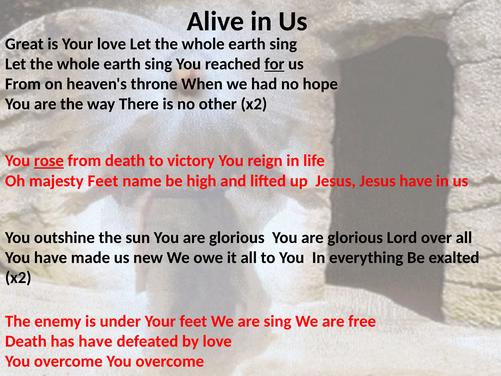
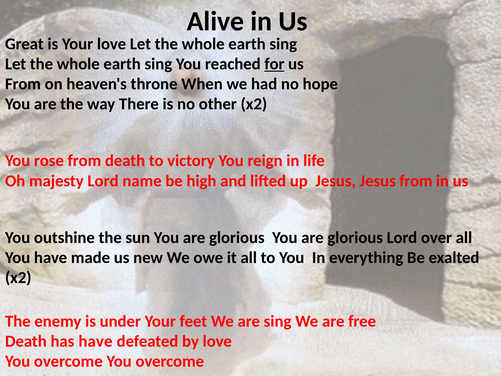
rose underline: present -> none
majesty Feet: Feet -> Lord
Jesus have: have -> from
